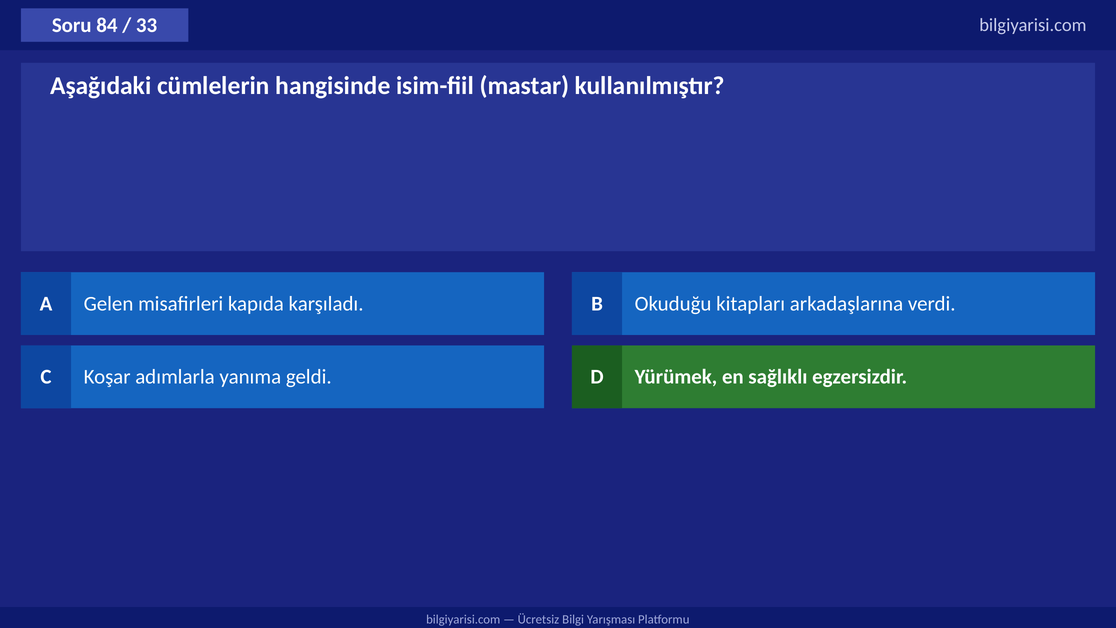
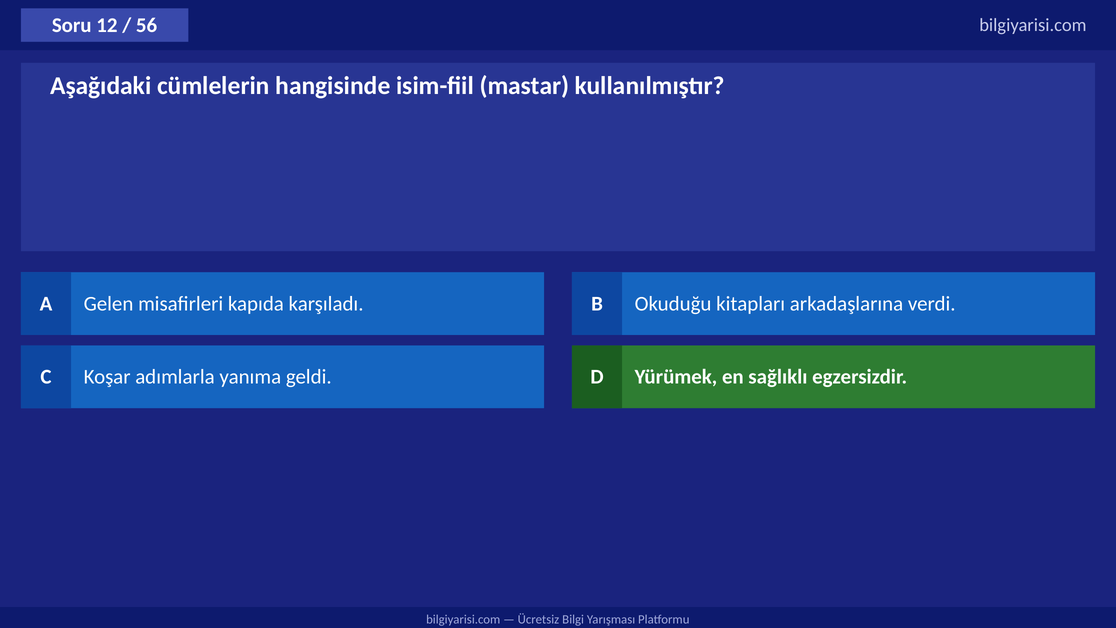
84: 84 -> 12
33: 33 -> 56
